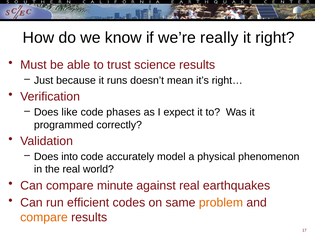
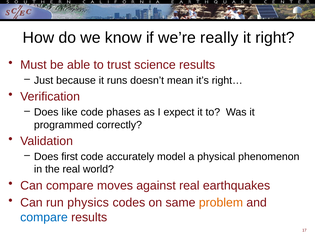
into: into -> first
minute: minute -> moves
efficient: efficient -> physics
compare at (44, 218) colour: orange -> blue
